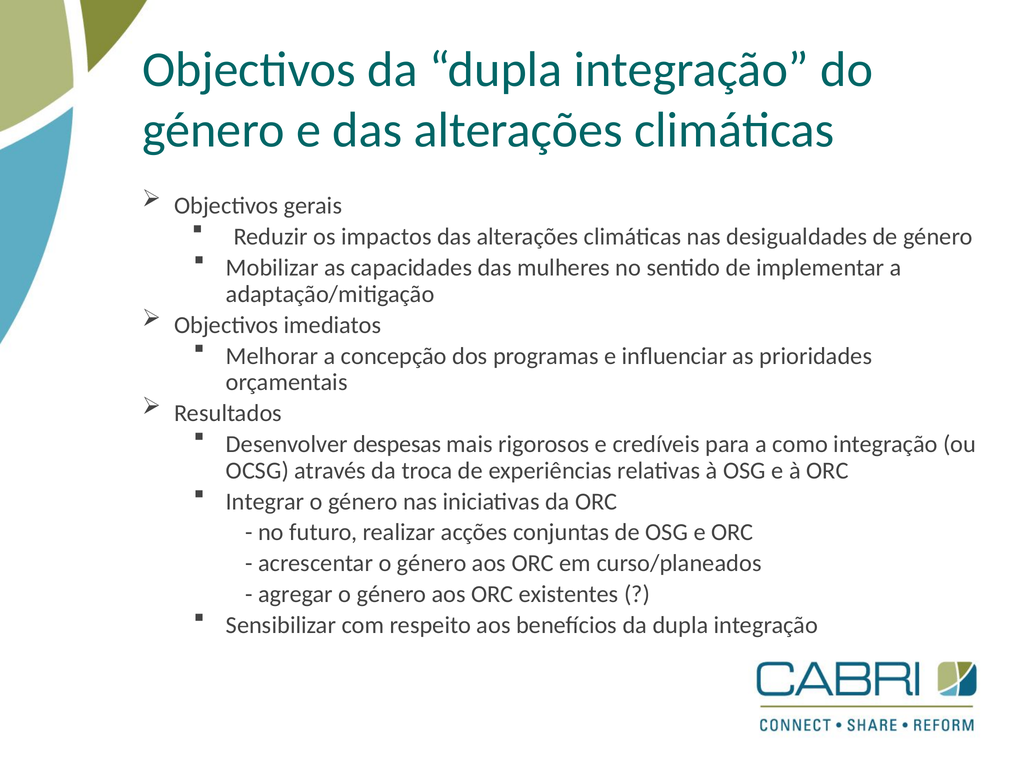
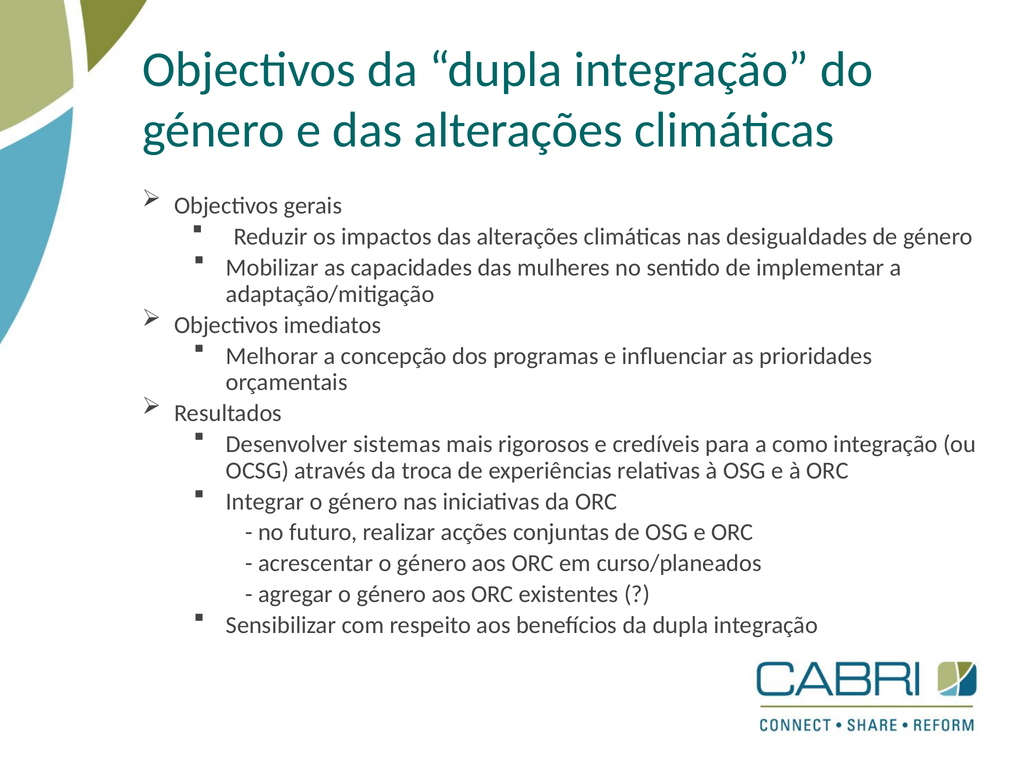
despesas: despesas -> sistemas
